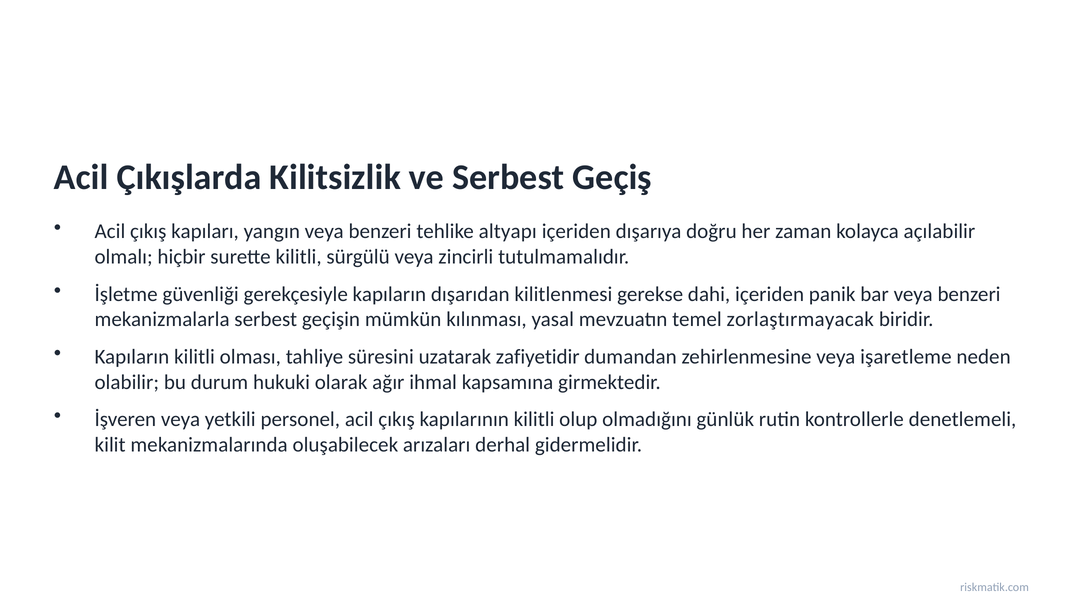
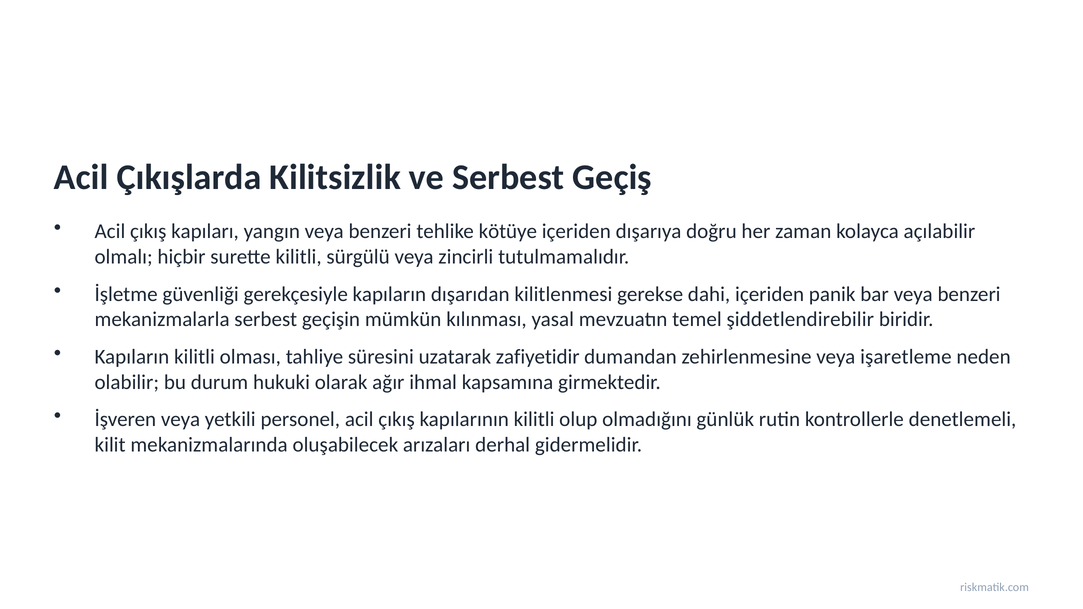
altyapı: altyapı -> kötüye
zorlaştırmayacak: zorlaştırmayacak -> şiddetlendirebilir
